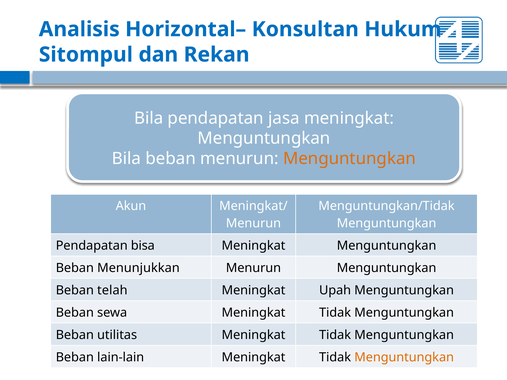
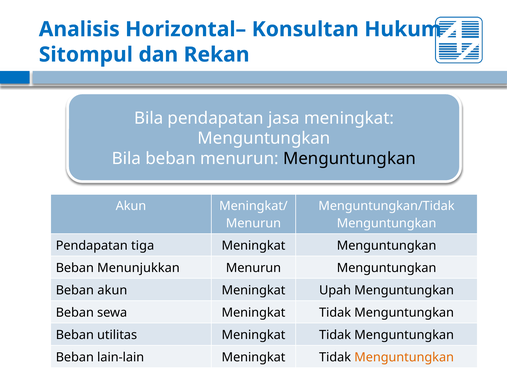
Menguntungkan at (350, 159) colour: orange -> black
bisa: bisa -> tiga
Beban telah: telah -> akun
